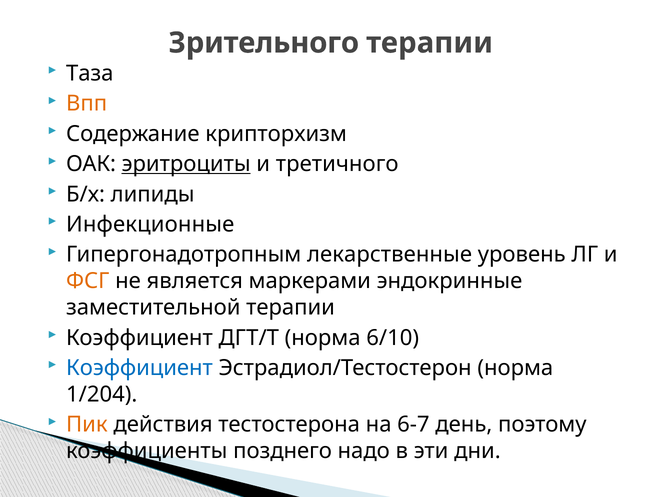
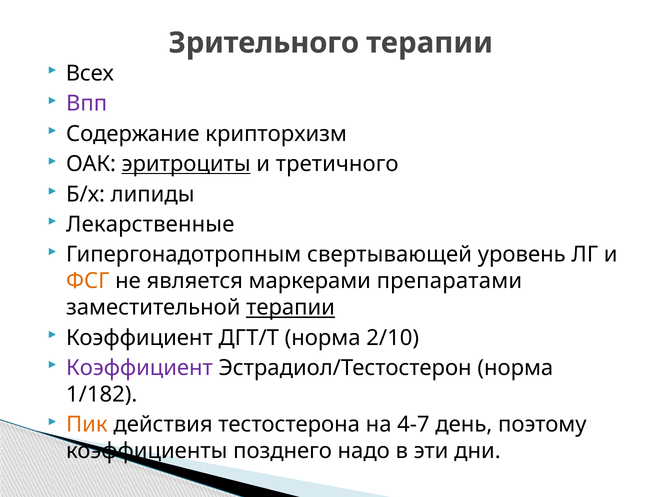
Таза: Таза -> Всех
Впп colour: orange -> purple
Инфекционные: Инфекционные -> Лекарственные
лекарственные: лекарственные -> свертывающей
эндокринные: эндокринные -> препаратами
терапии at (291, 307) underline: none -> present
6/10: 6/10 -> 2/10
Коэффициент at (139, 368) colour: blue -> purple
1/204: 1/204 -> 1/182
6-7: 6-7 -> 4-7
